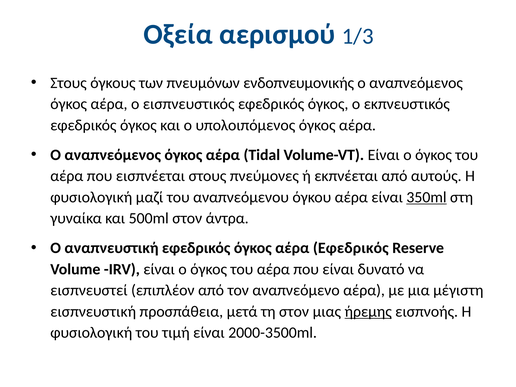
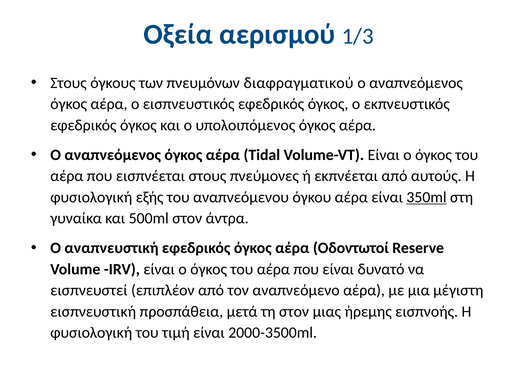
ενδοπνευμονικής: ενδοπνευμονικής -> διαφραγματικού
μαζί: μαζί -> εξής
αέρα Εφεδρικός: Εφεδρικός -> Οδοντωτοί
ήρεμης underline: present -> none
